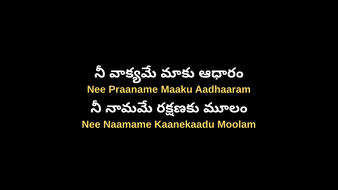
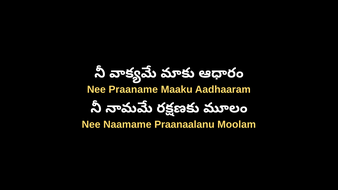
Kaanekaadu: Kaanekaadu -> Praanaalanu
